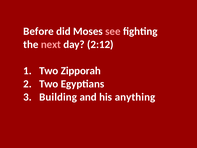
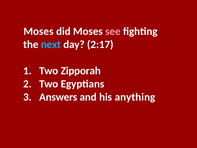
Before at (39, 31): Before -> Moses
next colour: pink -> light blue
2:12: 2:12 -> 2:17
Building: Building -> Answers
